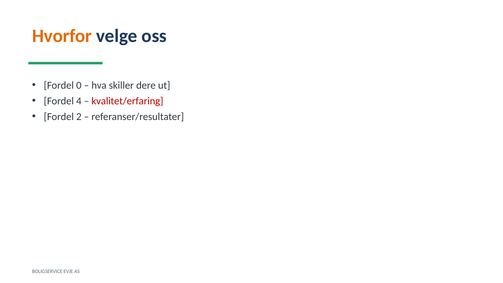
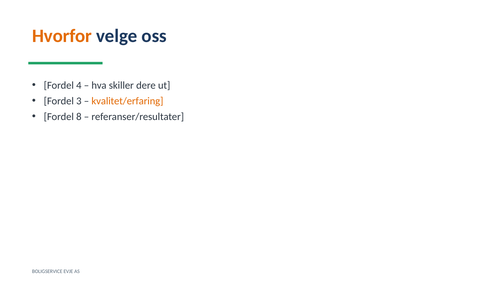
0: 0 -> 4
4: 4 -> 3
kvalitet/erfaring colour: red -> orange
2: 2 -> 8
